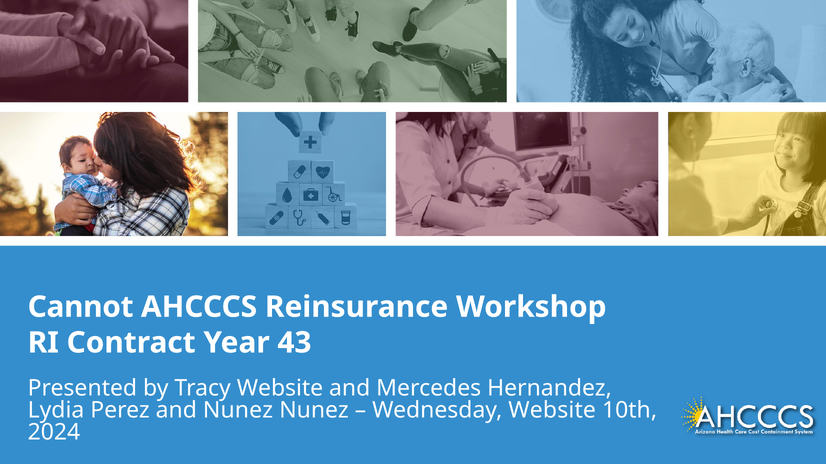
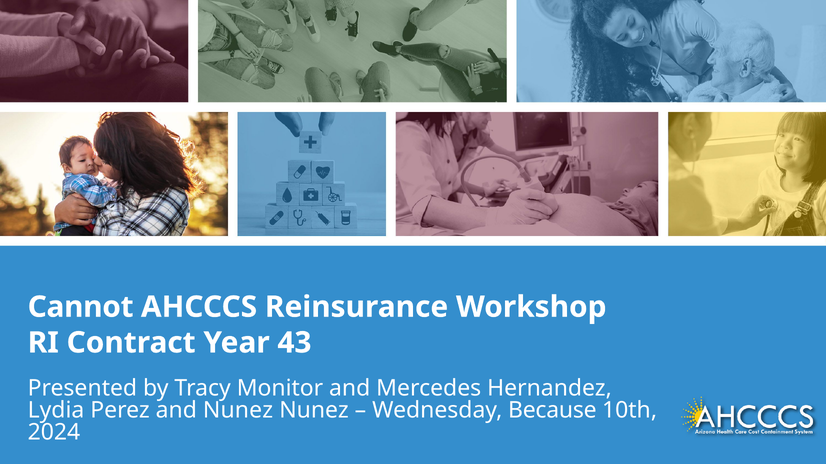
Tracy Website: Website -> Monitor
Wednesday Website: Website -> Because
